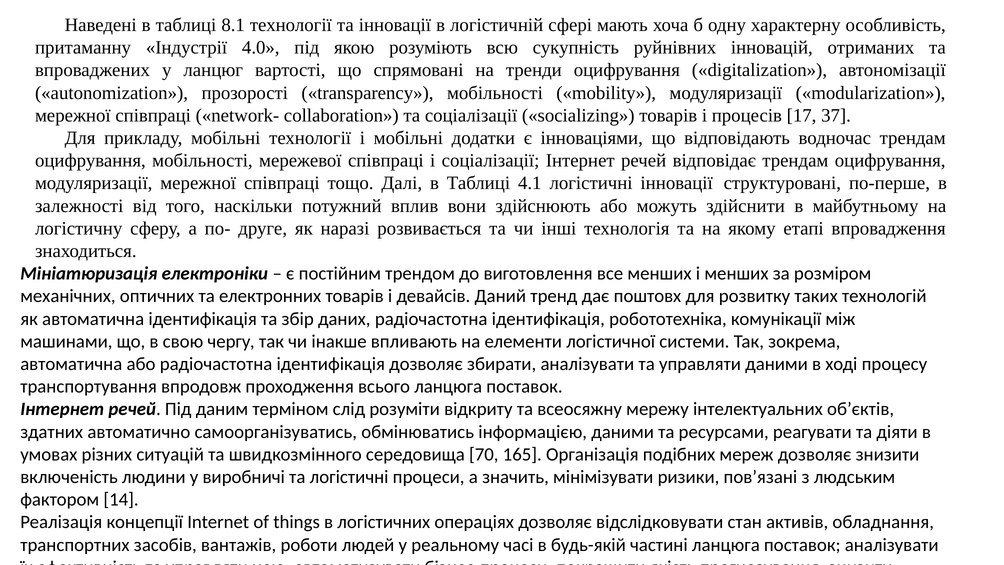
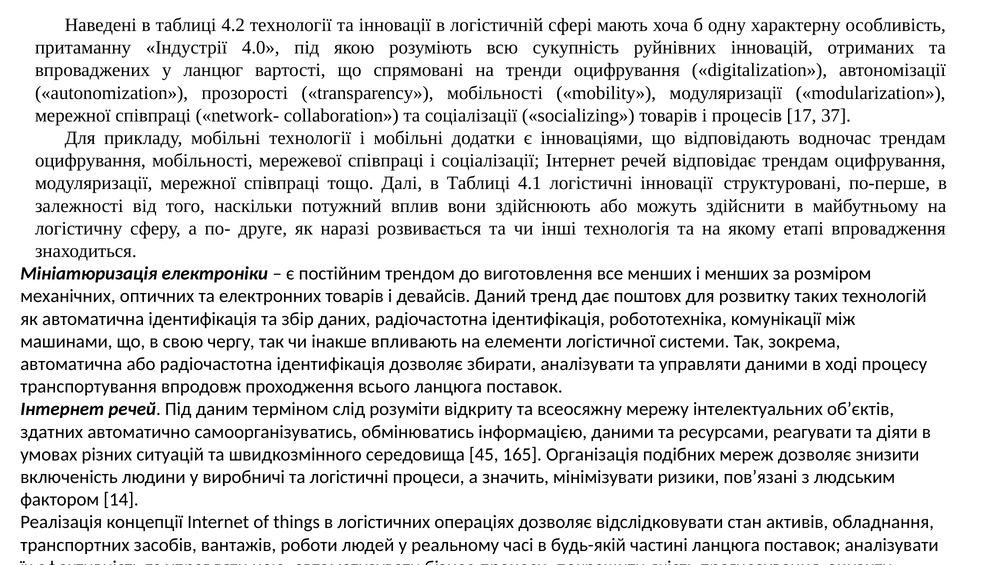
8.1: 8.1 -> 4.2
70: 70 -> 45
